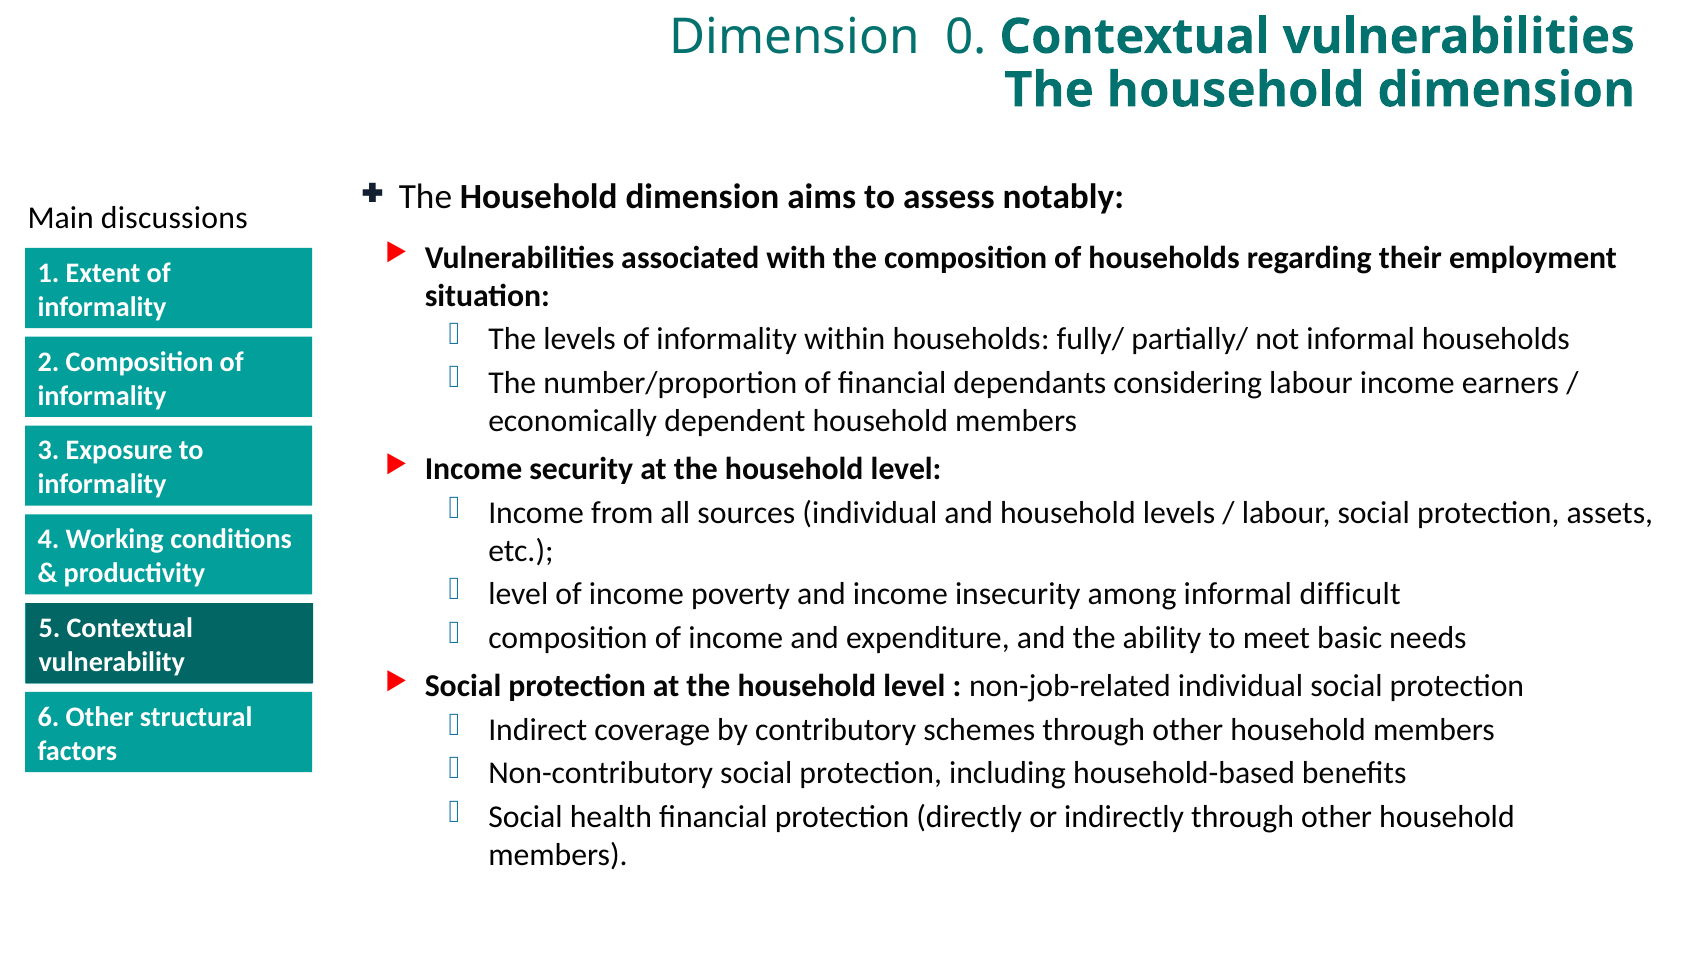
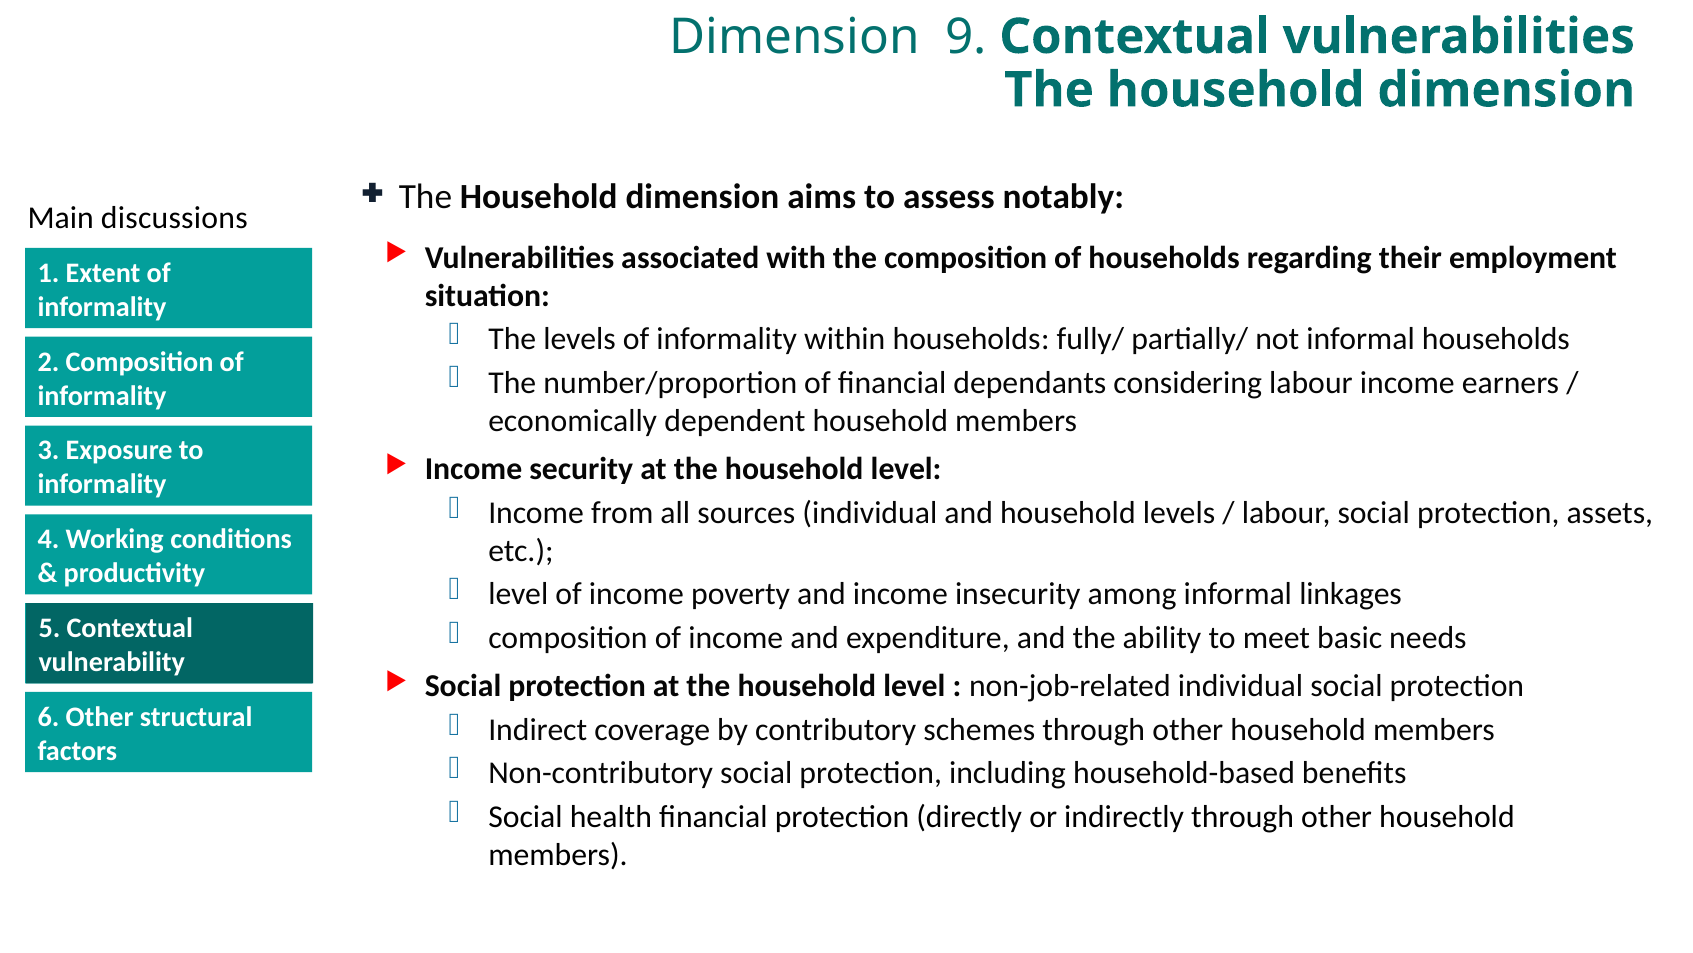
0: 0 -> 9
difficult: difficult -> linkages
